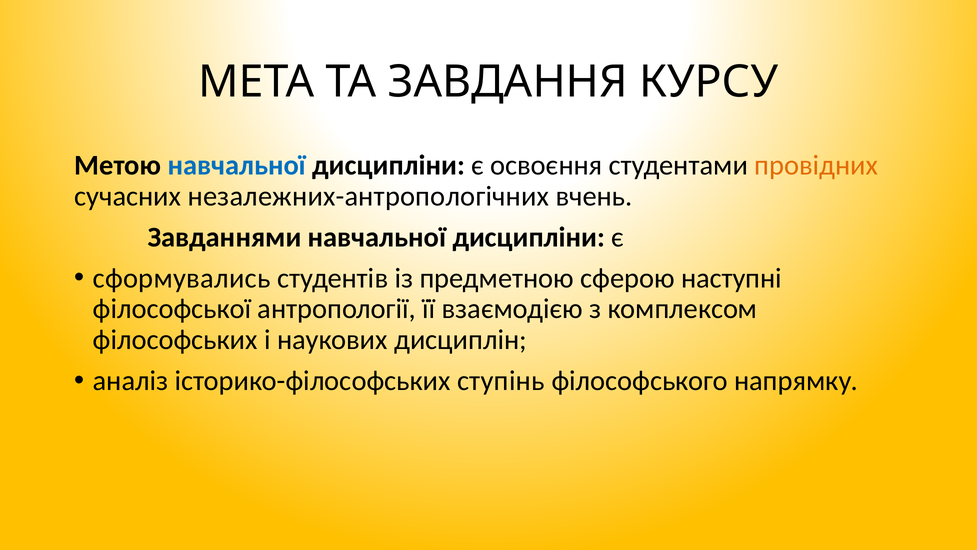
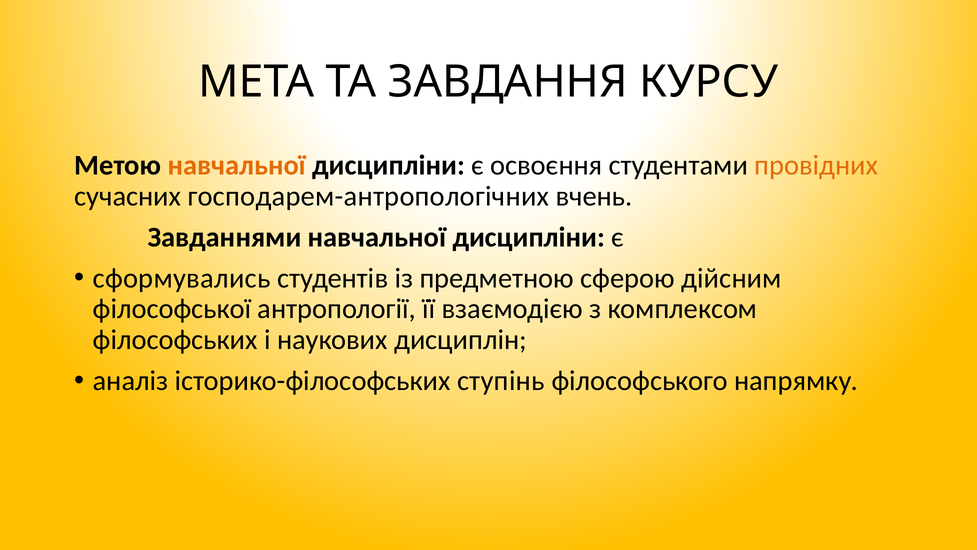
навчальної at (237, 165) colour: blue -> orange
незалежних-антропологічних: незалежних-антропологічних -> господарем-антропологічних
наступні: наступні -> дійсним
